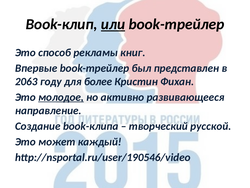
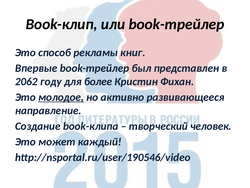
или underline: present -> none
2063: 2063 -> 2062
русской: русской -> человек
